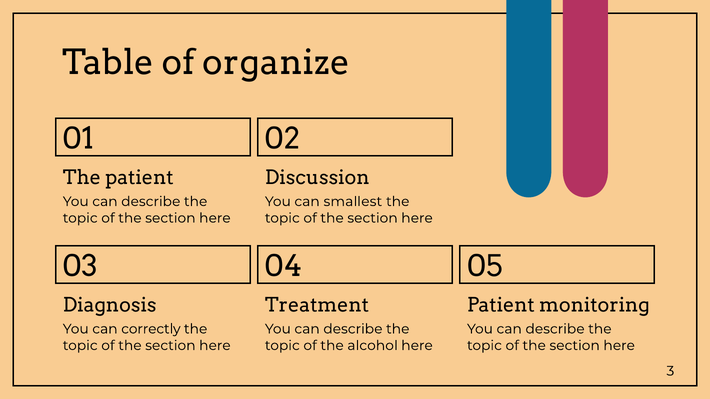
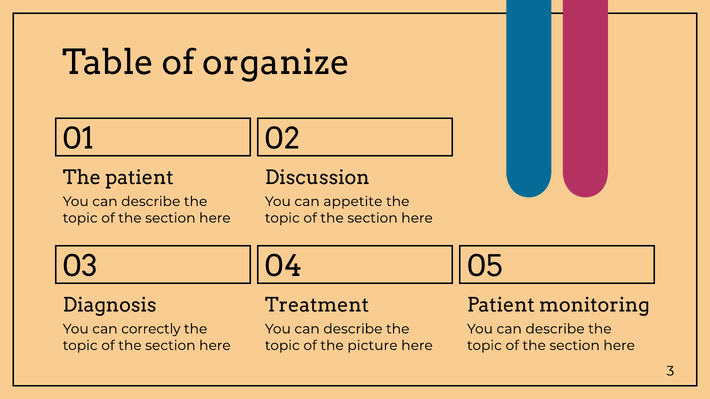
smallest: smallest -> appetite
alcohol: alcohol -> picture
